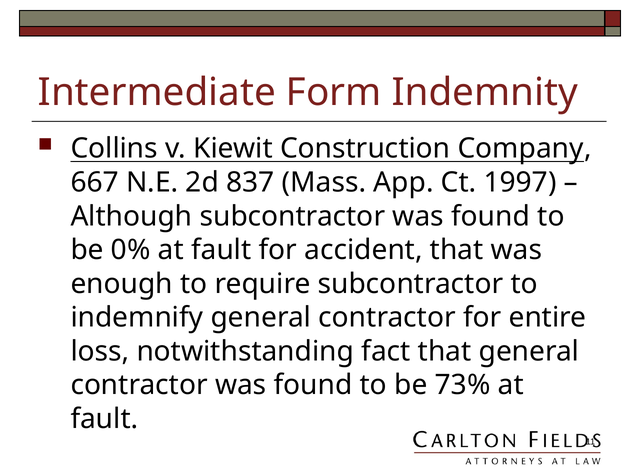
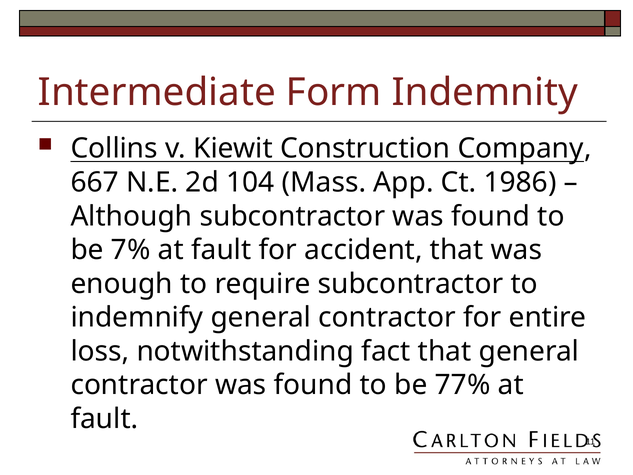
837: 837 -> 104
1997: 1997 -> 1986
0%: 0% -> 7%
73%: 73% -> 77%
